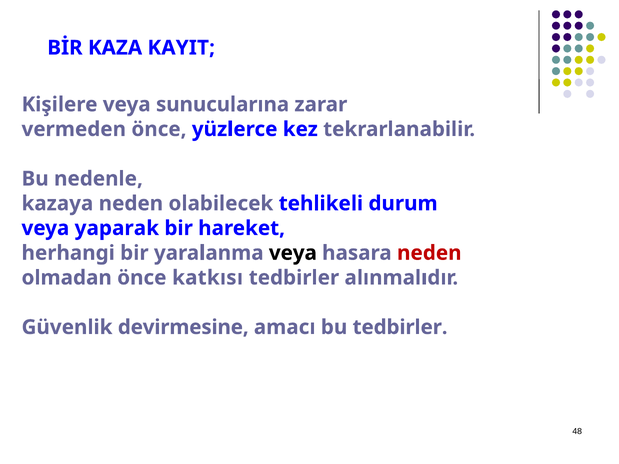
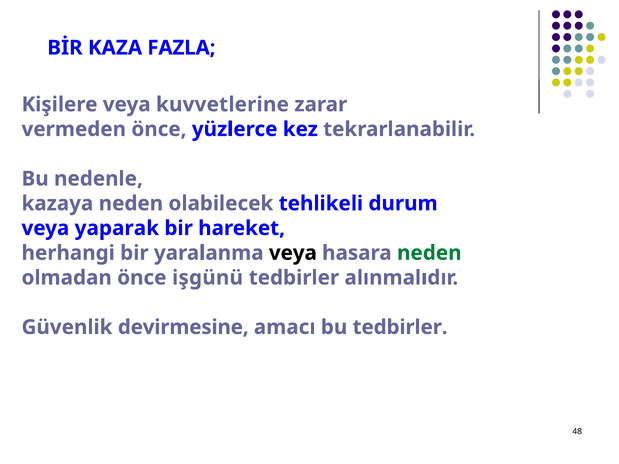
KAYIT: KAYIT -> FAZLA
sunucularına: sunucularına -> kuvvetlerine
neden at (429, 253) colour: red -> green
katkısı: katkısı -> işgünü
